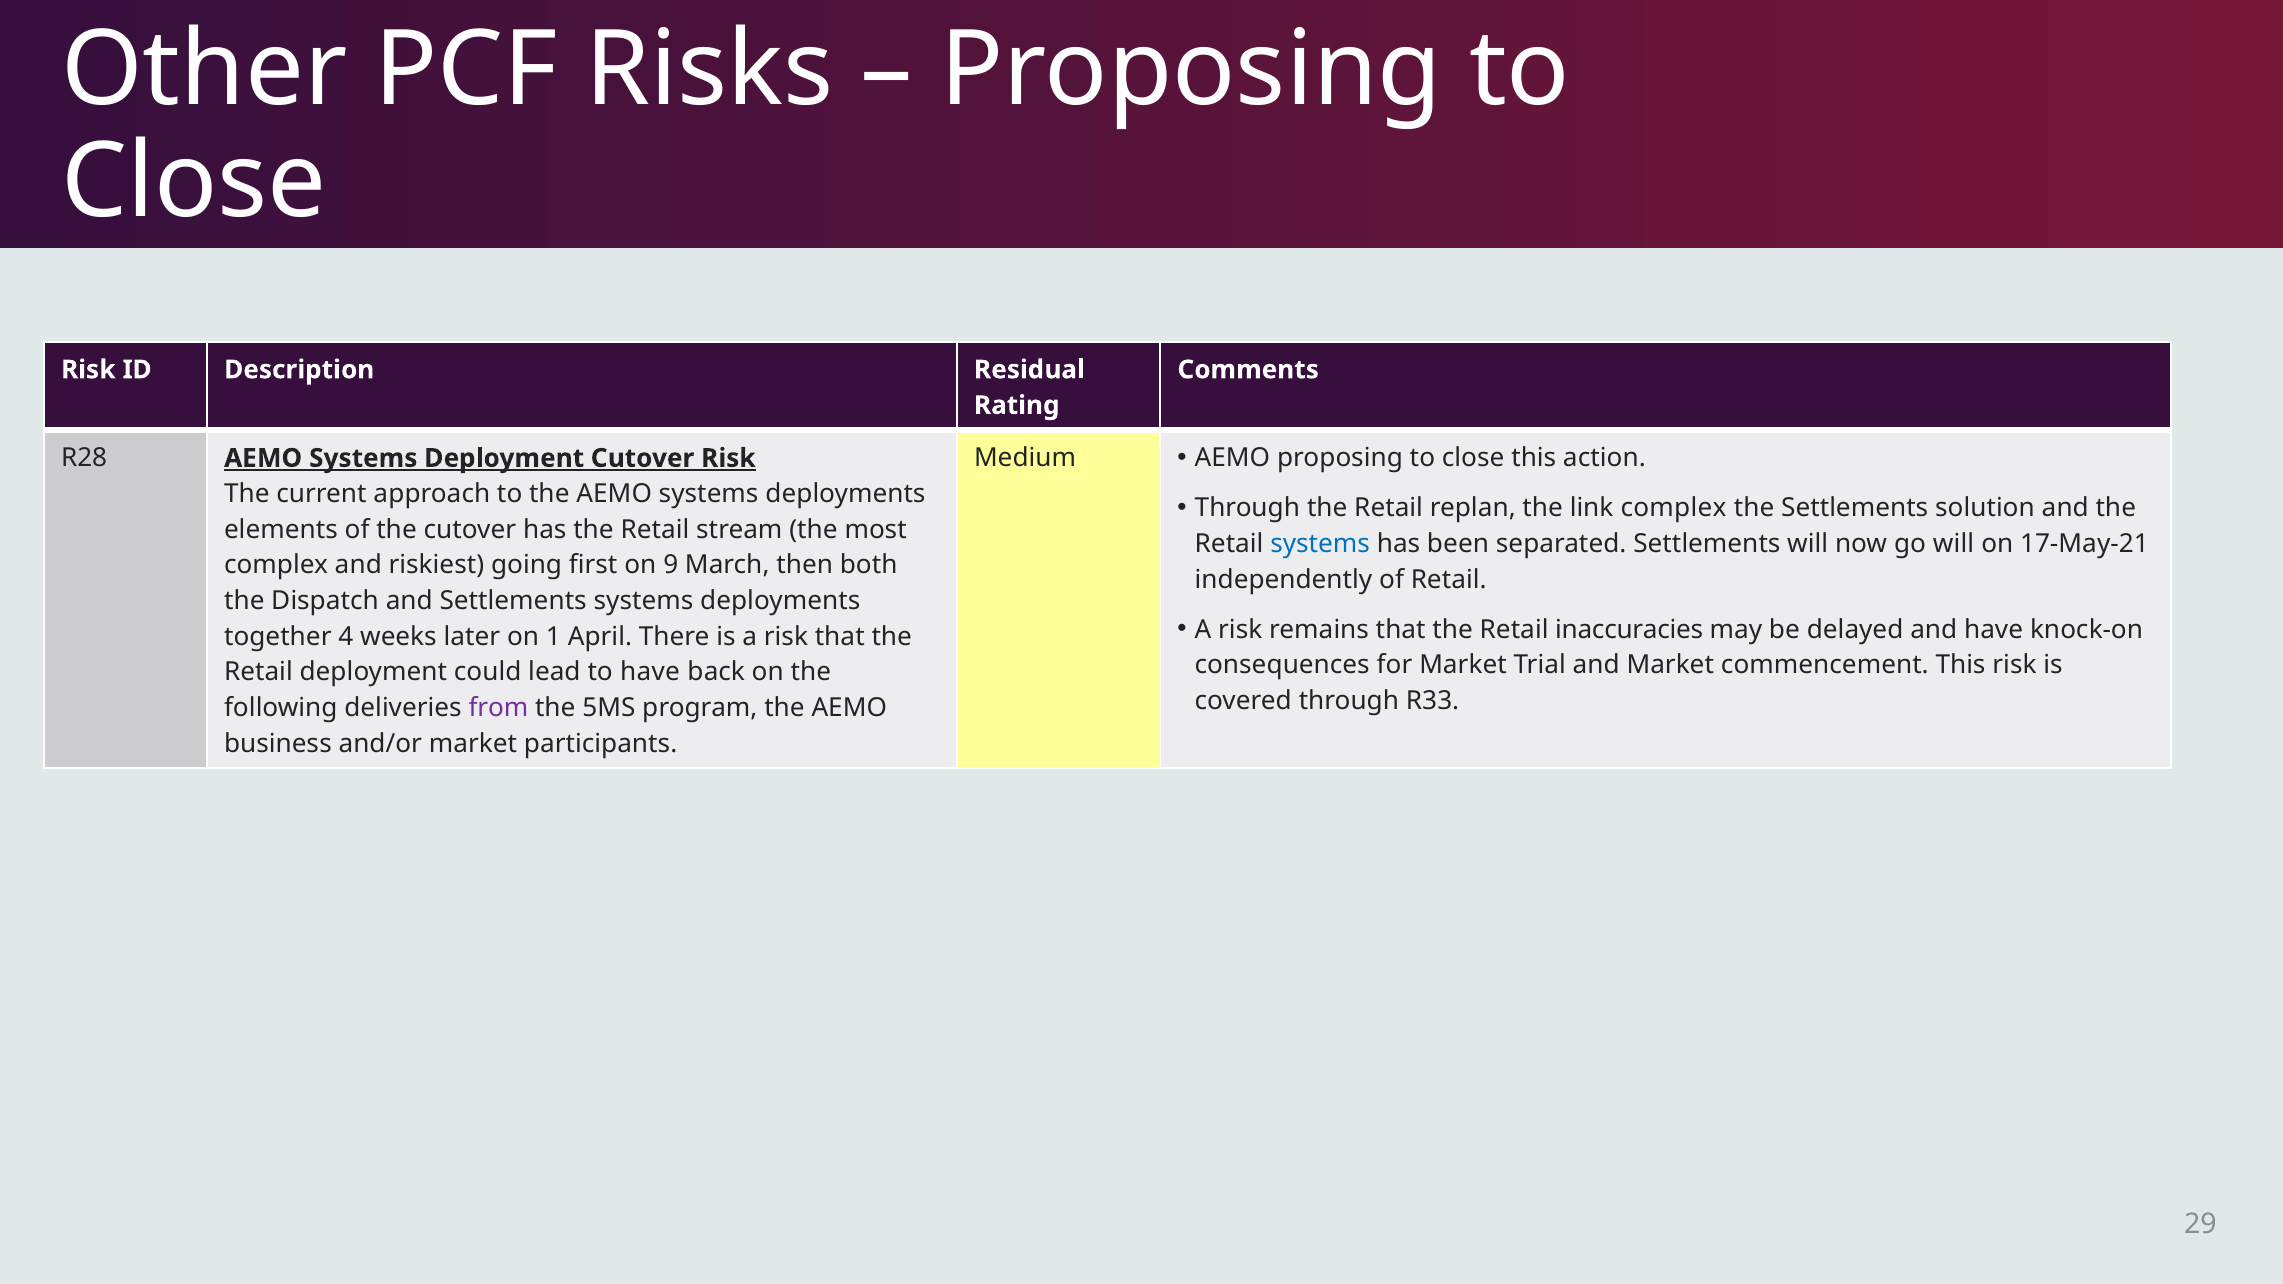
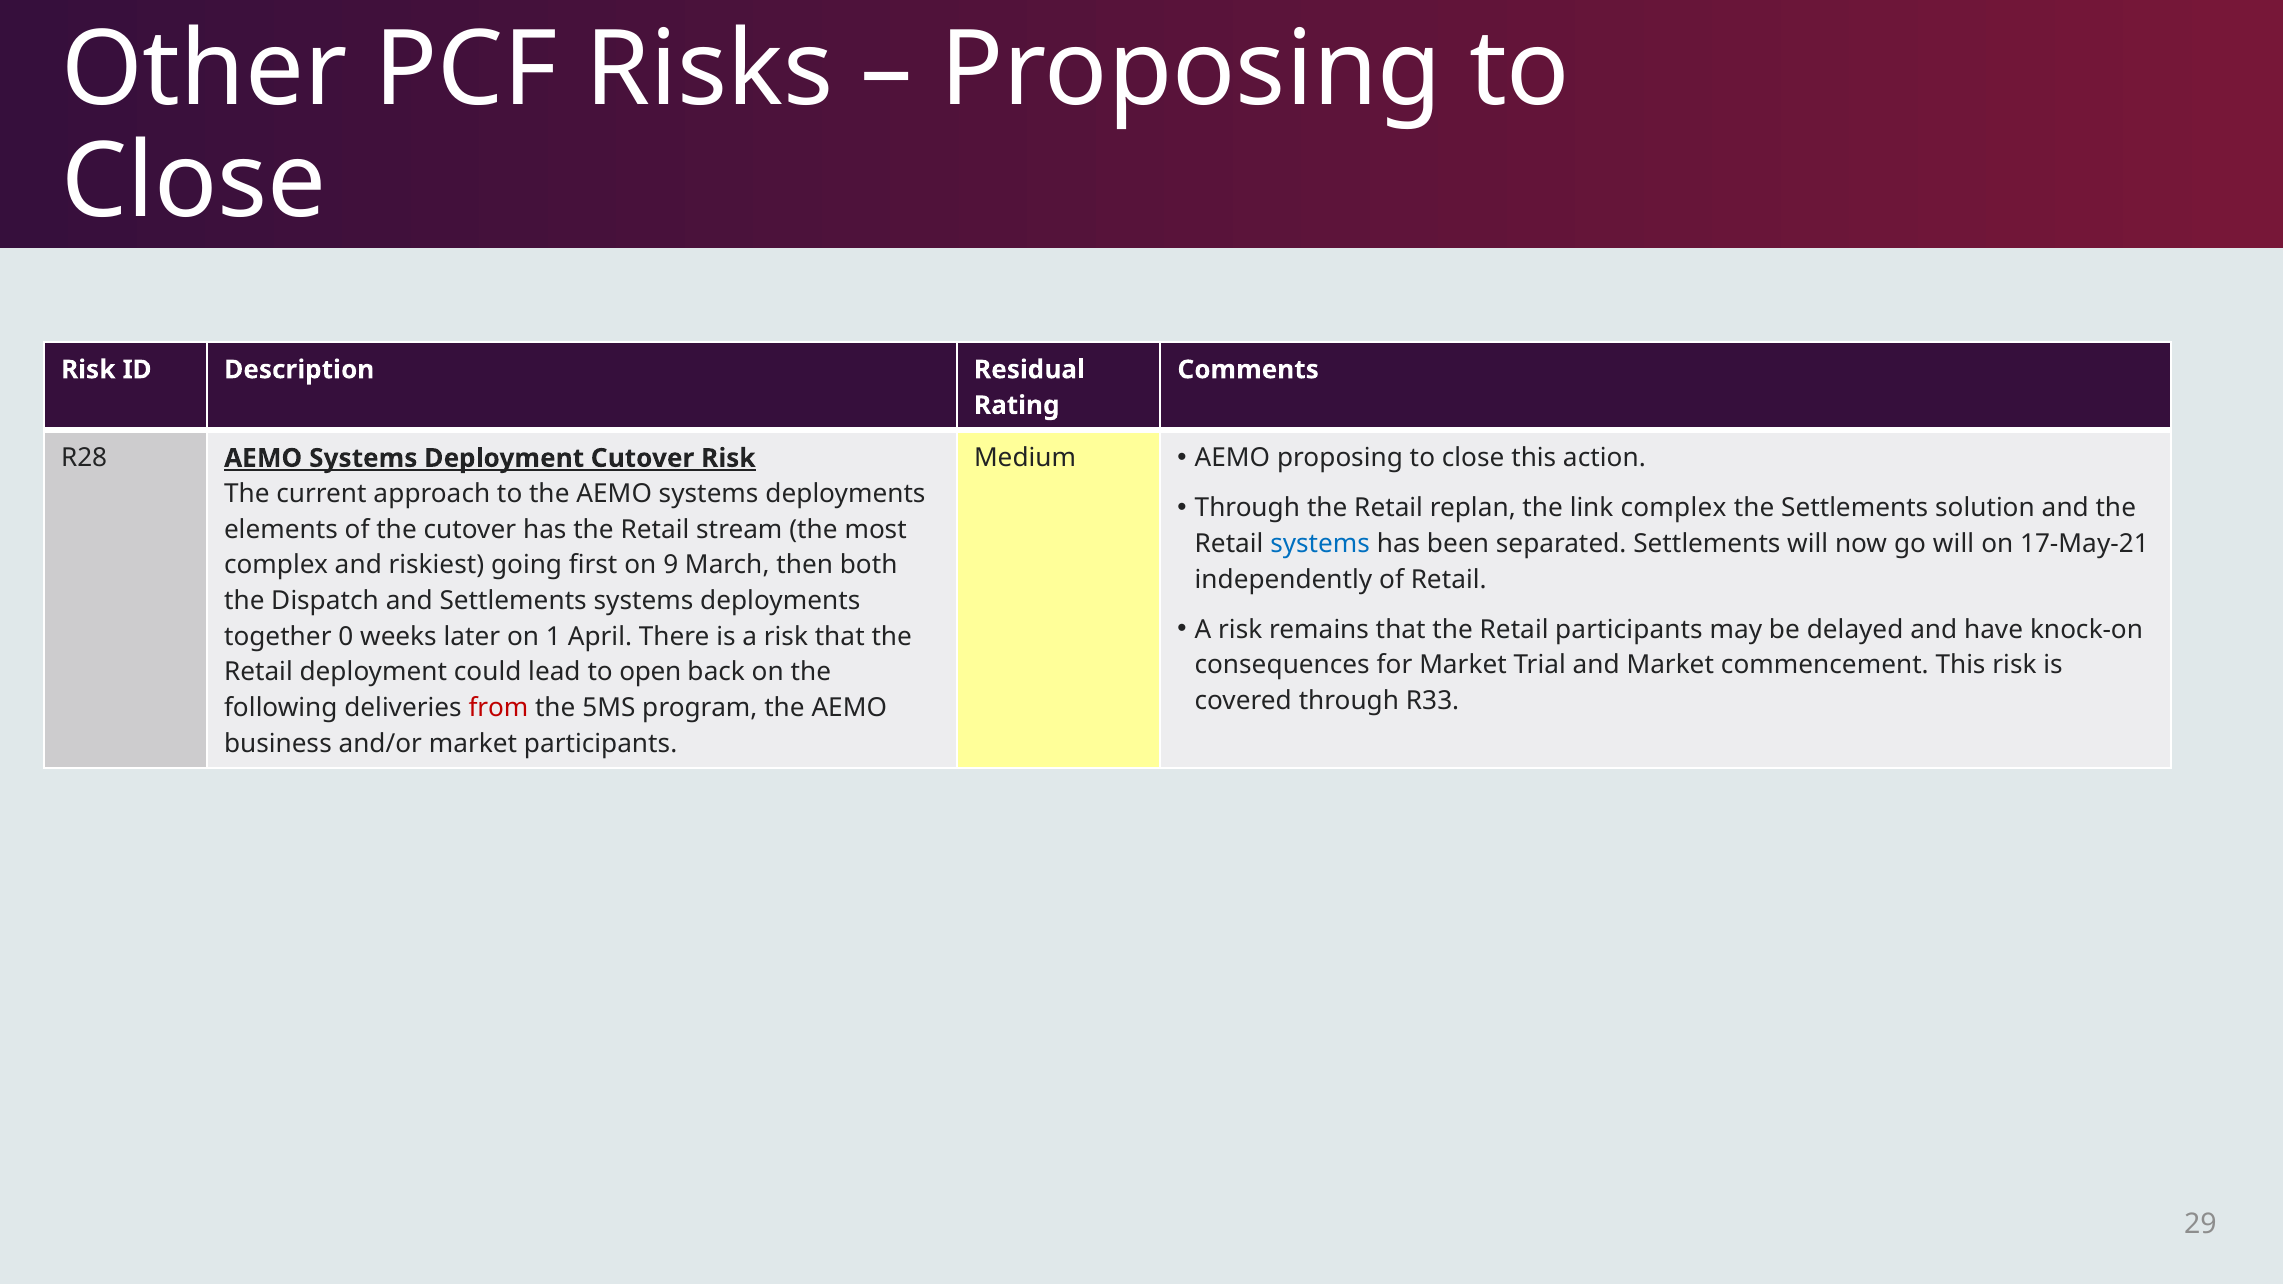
Retail inaccuracies: inaccuracies -> participants
4: 4 -> 0
to have: have -> open
from colour: purple -> red
